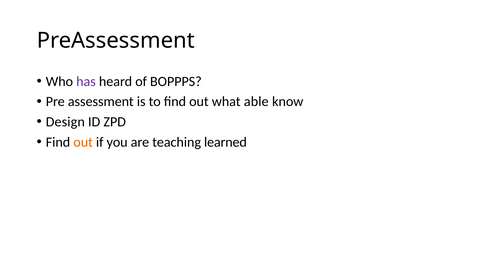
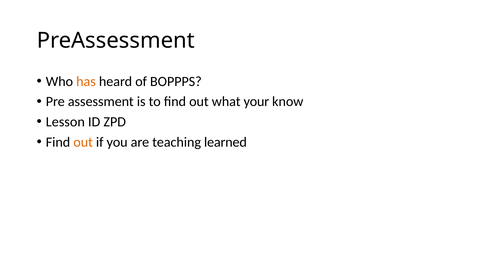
has colour: purple -> orange
able: able -> your
Design: Design -> Lesson
